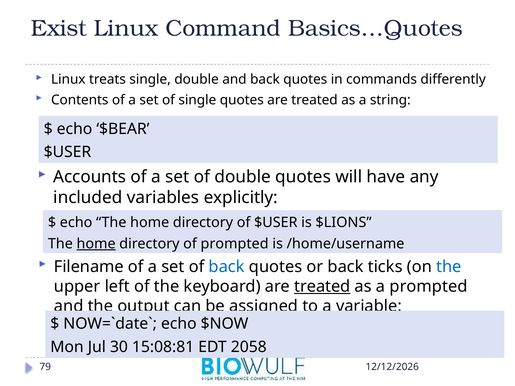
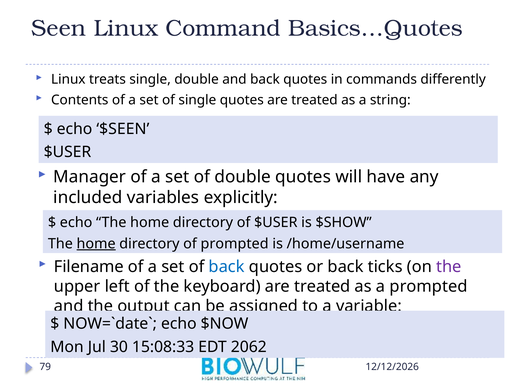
Exist: Exist -> Seen
$BEAR: $BEAR -> $SEEN
Accounts: Accounts -> Manager
$LIONS: $LIONS -> $SHOW
the at (449, 267) colour: blue -> purple
treated at (322, 286) underline: present -> none
15:08:81: 15:08:81 -> 15:08:33
2058: 2058 -> 2062
